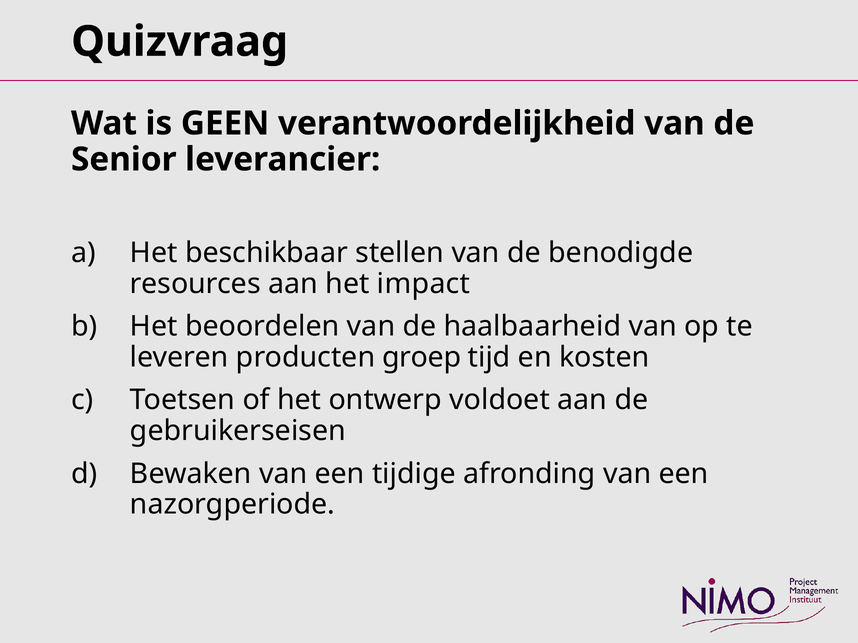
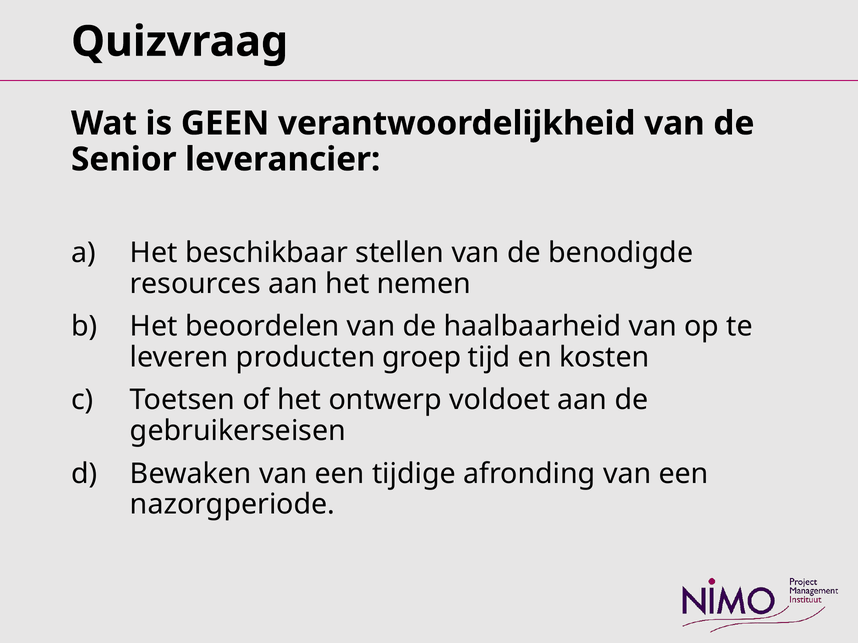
impact: impact -> nemen
